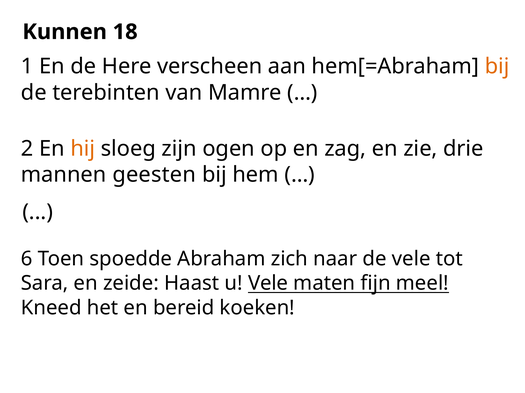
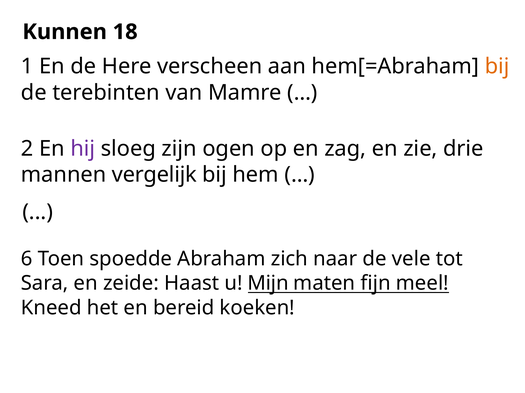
hij colour: orange -> purple
geesten: geesten -> vergelijk
u Vele: Vele -> Mijn
